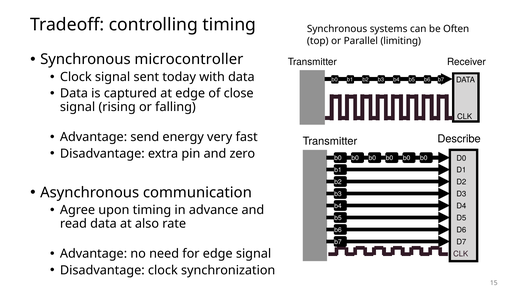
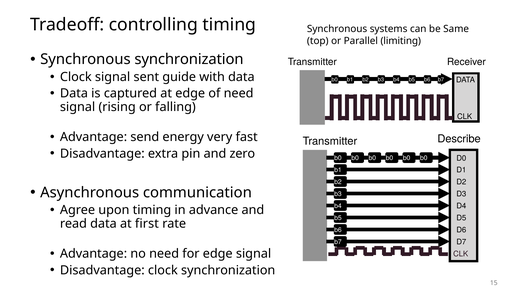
Often: Often -> Same
Synchronous microcontroller: microcontroller -> synchronization
today: today -> guide
of close: close -> need
also: also -> first
